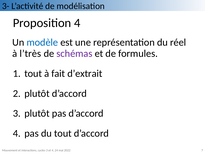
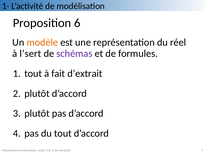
3-: 3- -> 1-
Proposition 4: 4 -> 6
modèle colour: blue -> orange
l’très: l’très -> l’sert
